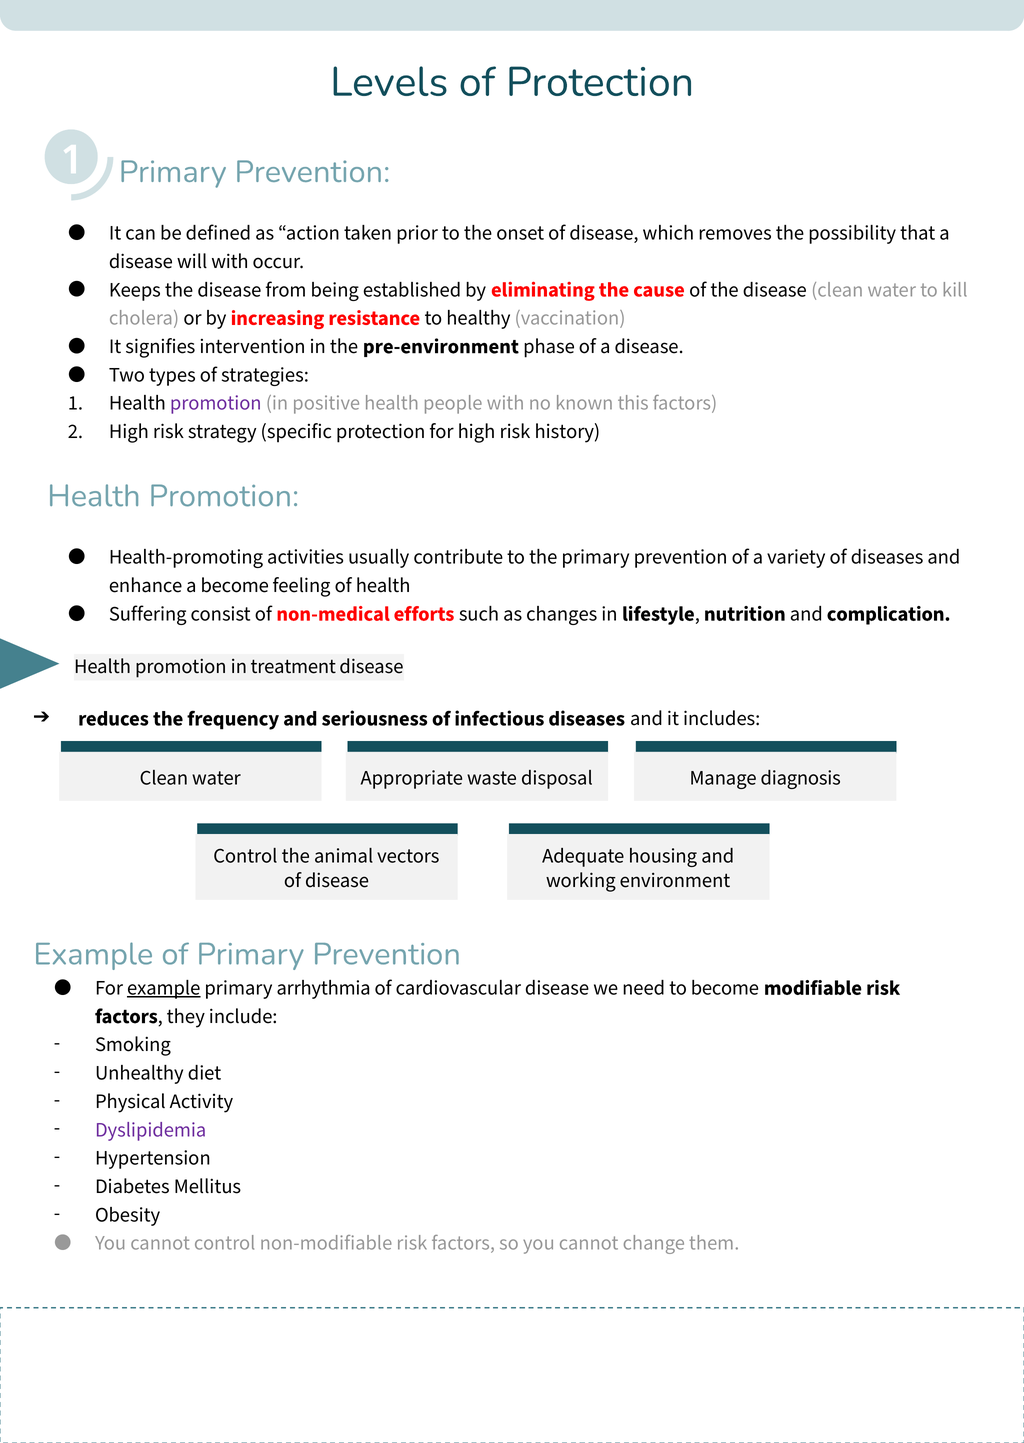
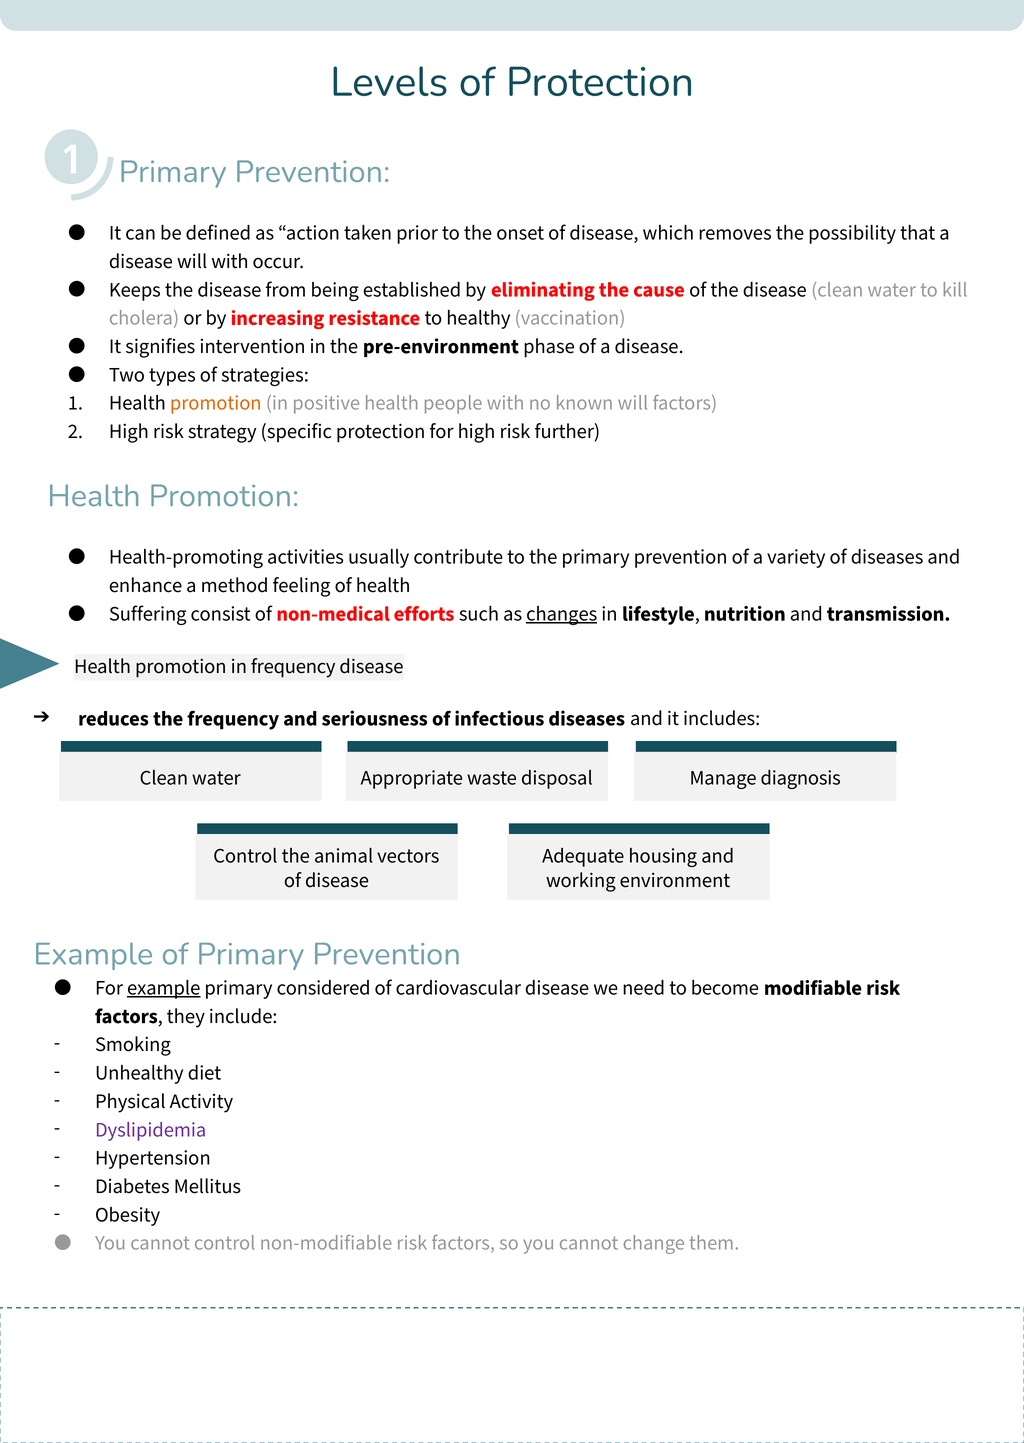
promotion at (216, 403) colour: purple -> orange
known this: this -> will
history: history -> further
a become: become -> method
changes underline: none -> present
complication: complication -> transmission
in treatment: treatment -> frequency
arrhythmia: arrhythmia -> considered
